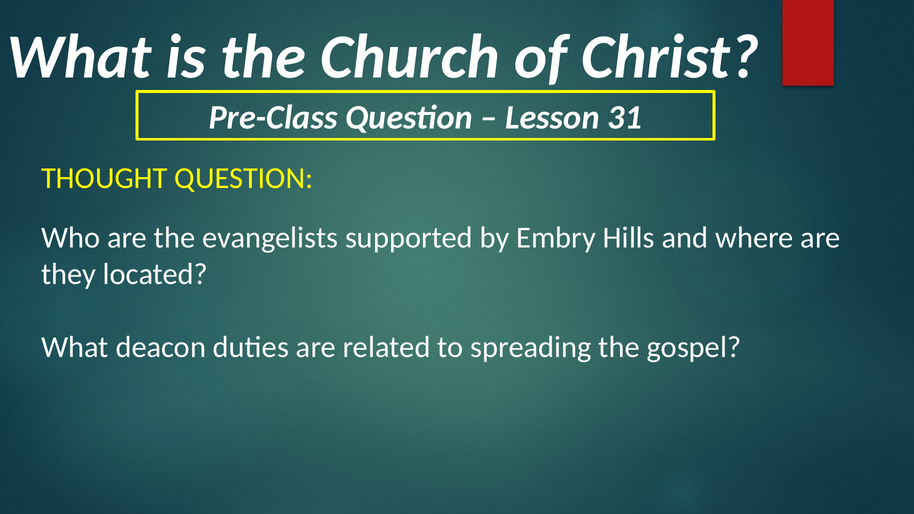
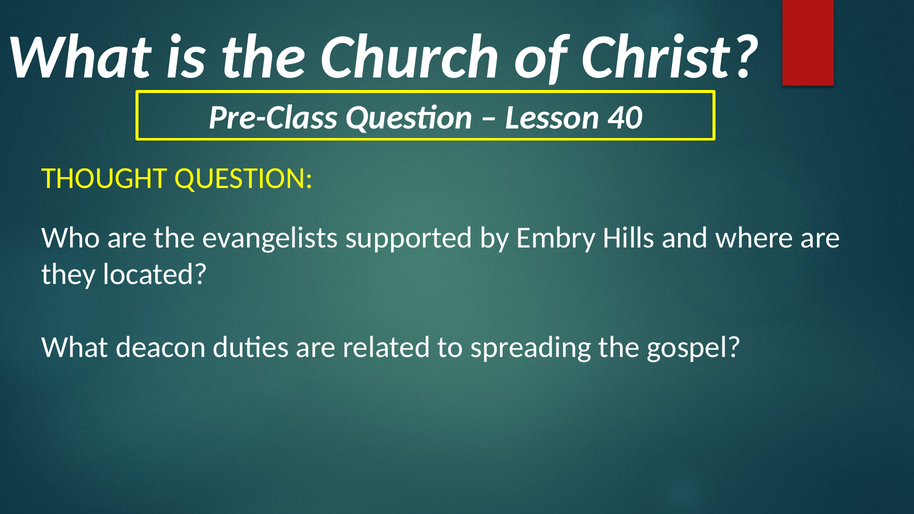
31: 31 -> 40
